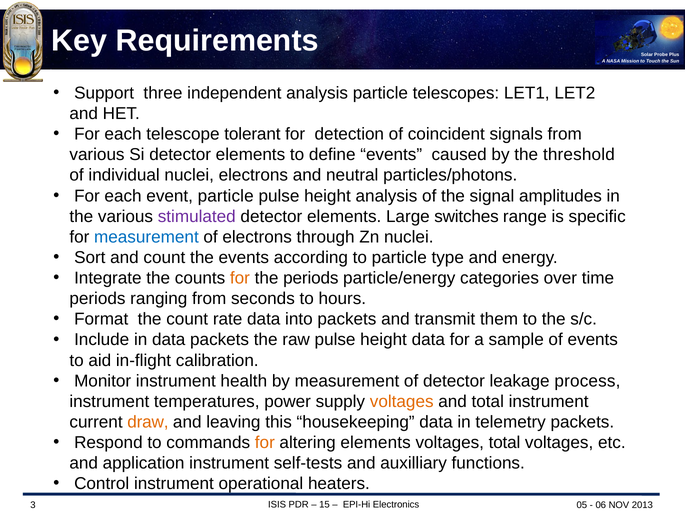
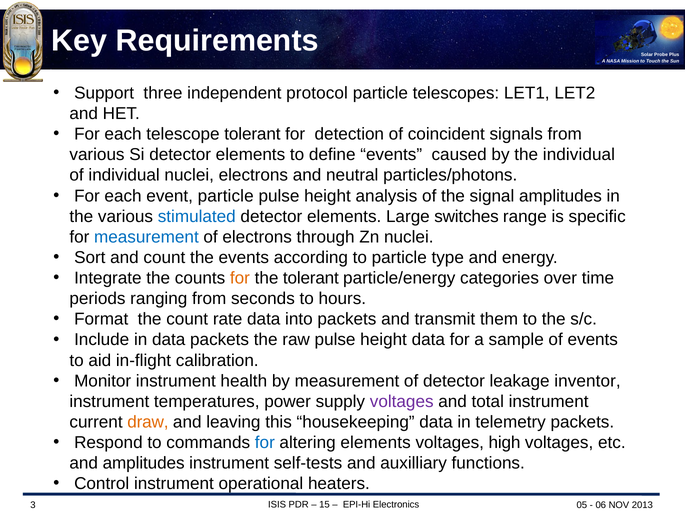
independent analysis: analysis -> protocol
the threshold: threshold -> individual
stimulated colour: purple -> blue
the periods: periods -> tolerant
process: process -> inventor
voltages at (402, 401) colour: orange -> purple
for at (265, 442) colour: orange -> blue
voltages total: total -> high
and application: application -> amplitudes
